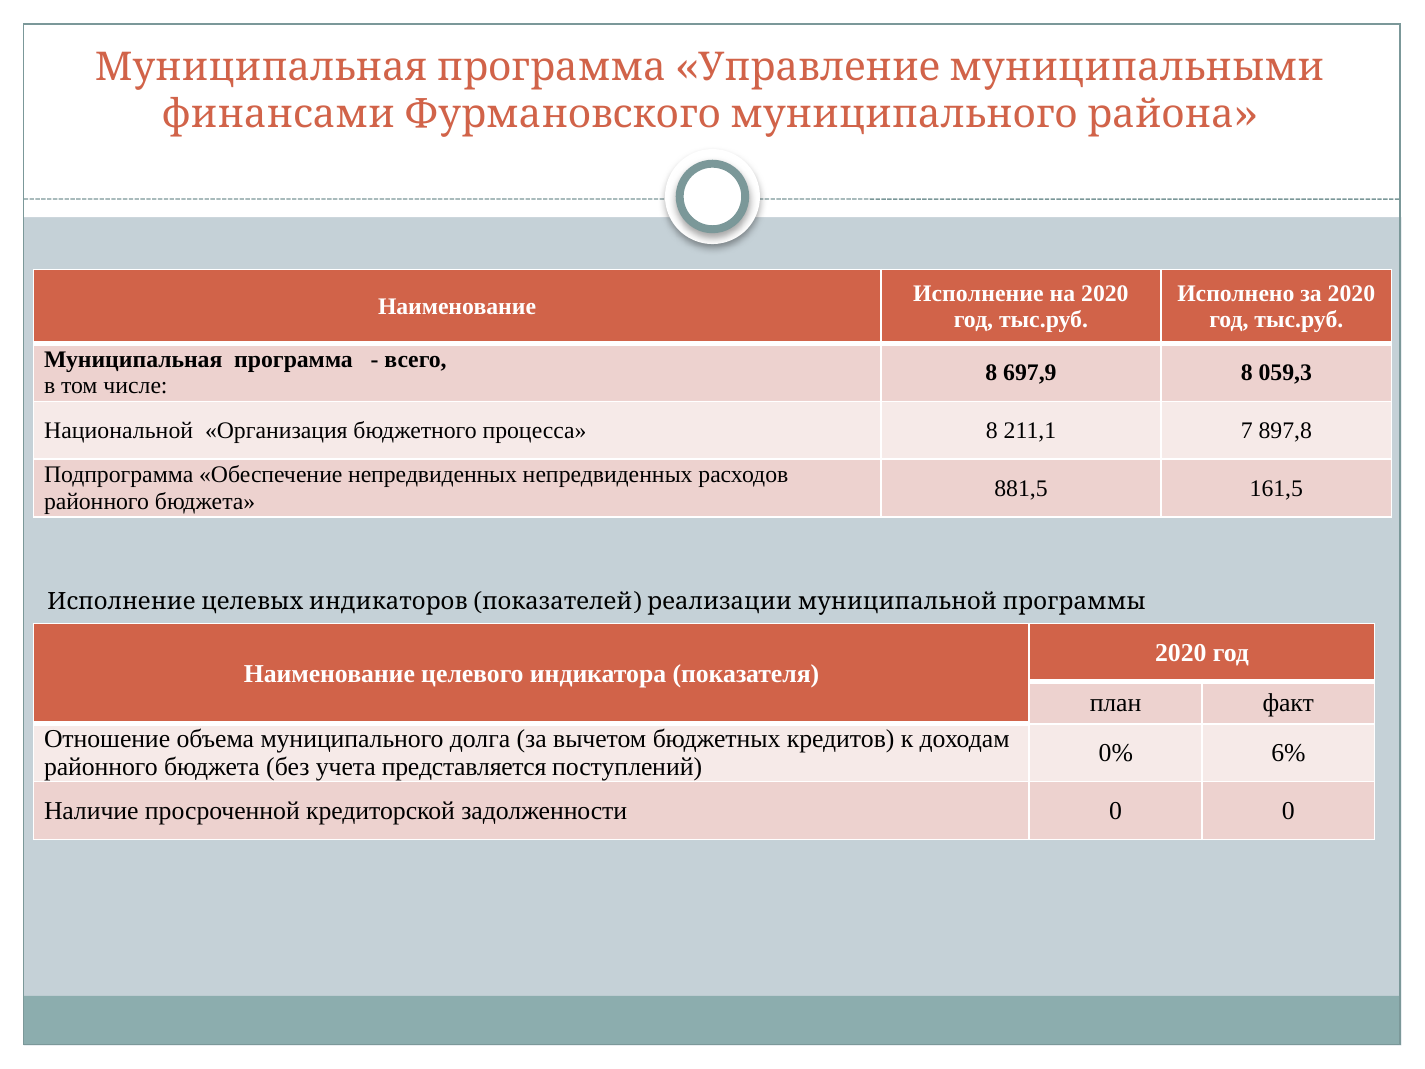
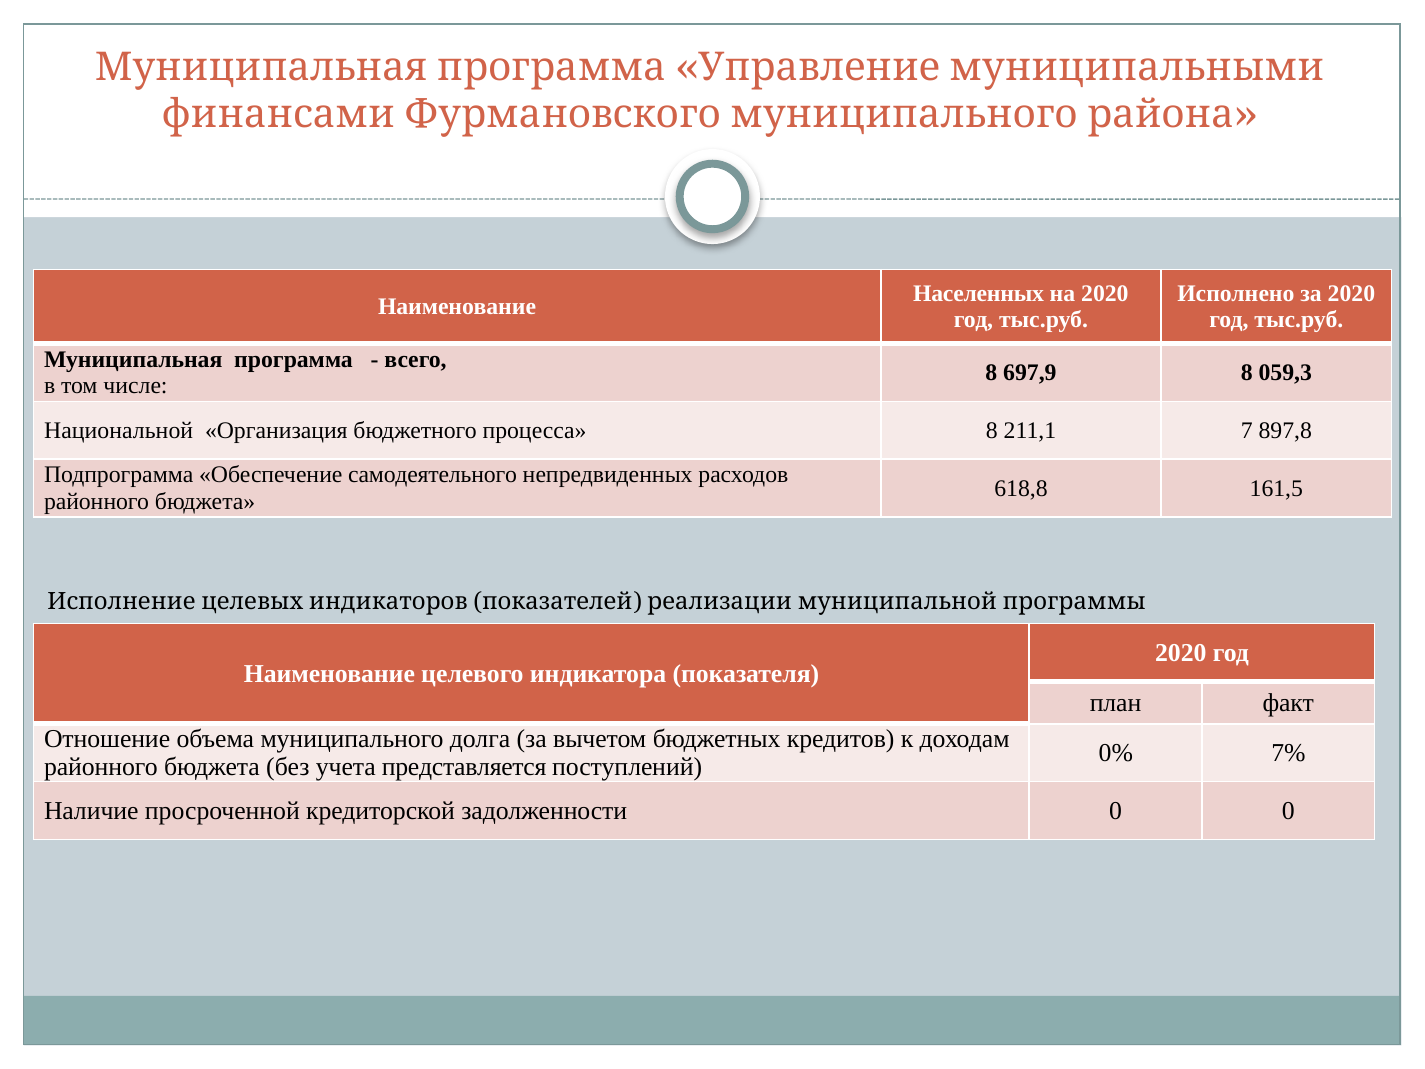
Исполнение: Исполнение -> Населенных
Обеспечение непредвиденных: непредвиденных -> самодеятельного
881,5: 881,5 -> 618,8
6%: 6% -> 7%
